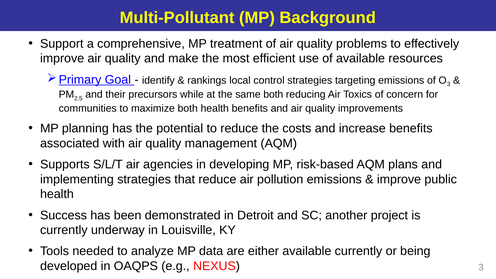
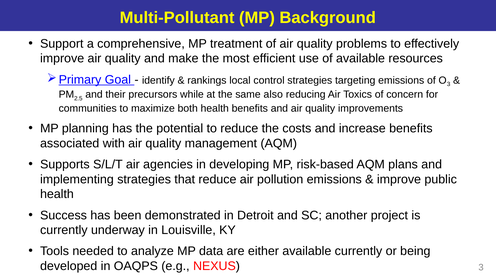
same both: both -> also
